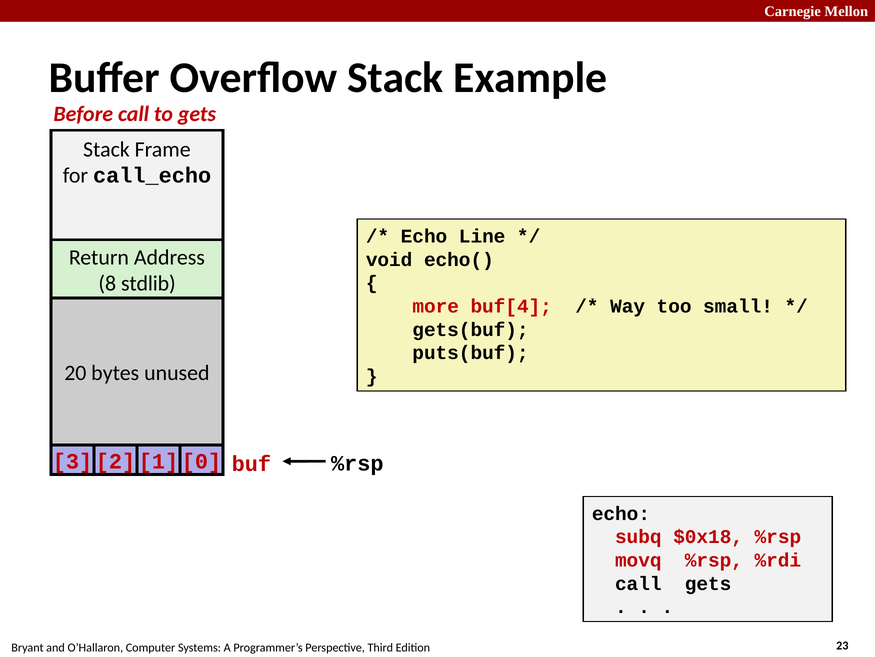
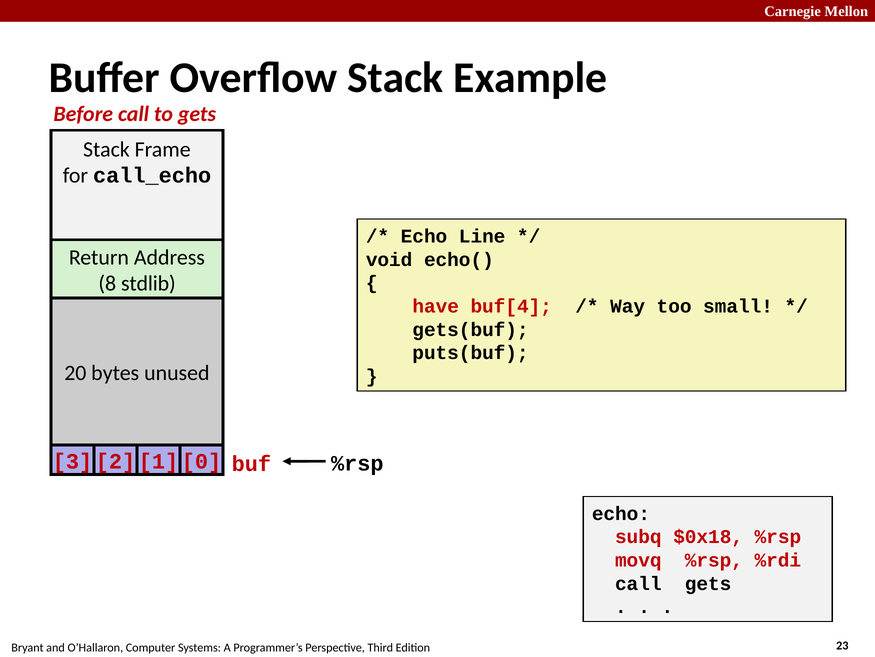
more: more -> have
